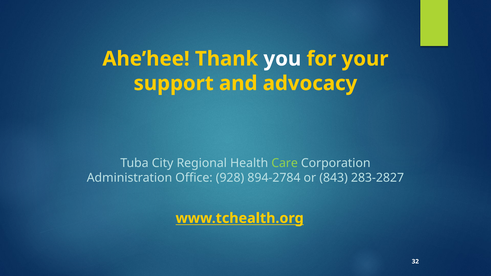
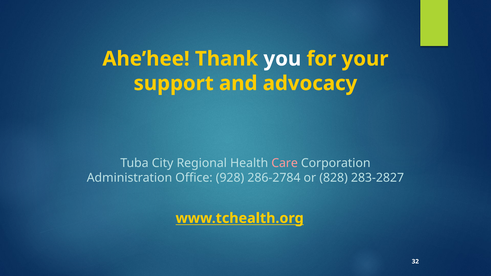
Care colour: light green -> pink
894-2784: 894-2784 -> 286-2784
843: 843 -> 828
